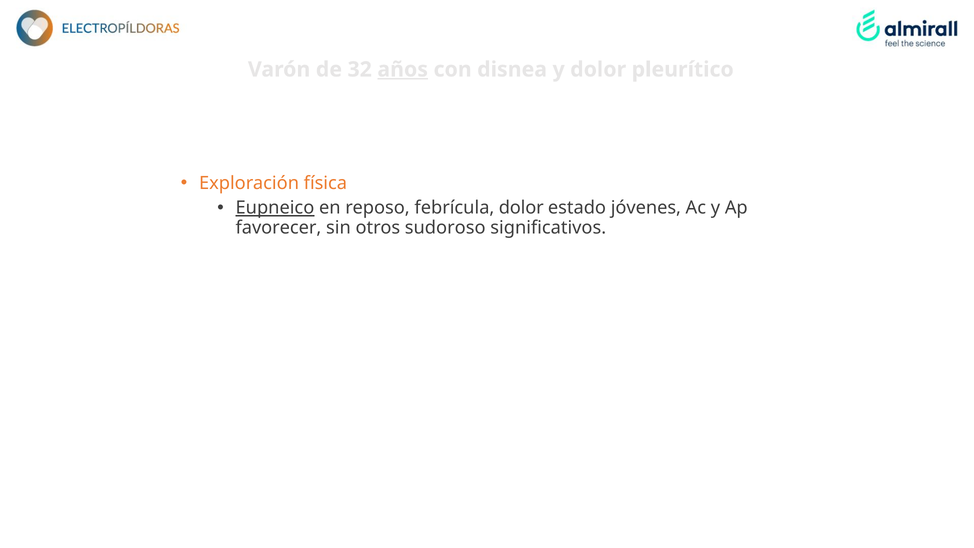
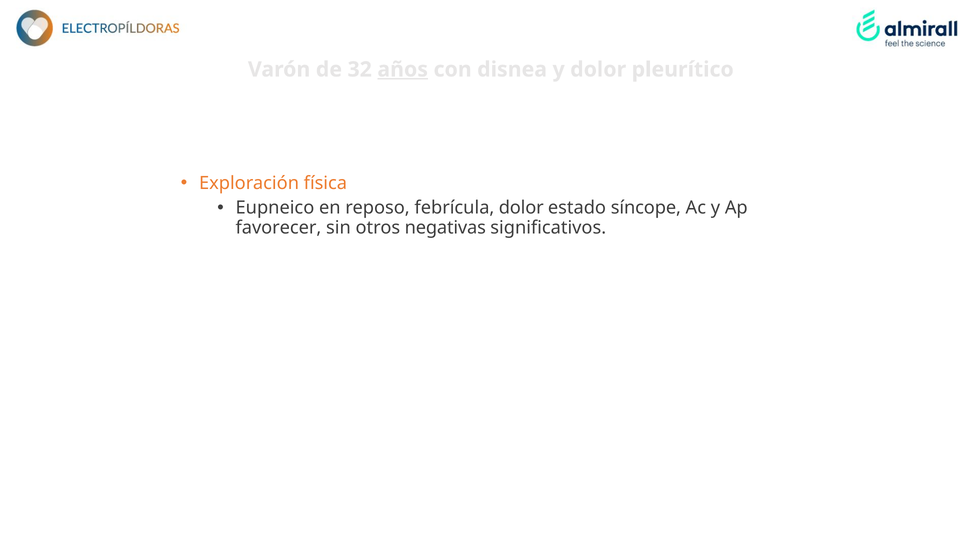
Eupneico underline: present -> none
jóvenes: jóvenes -> síncope
sudoroso: sudoroso -> negativas
